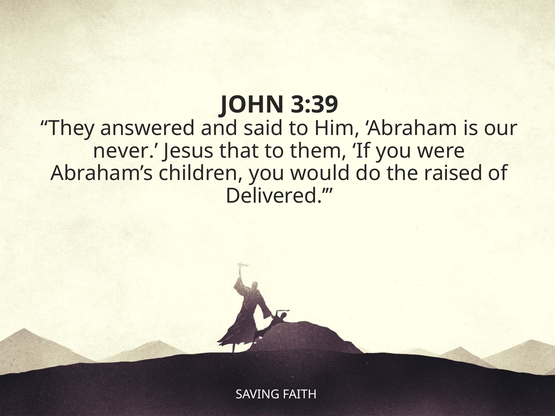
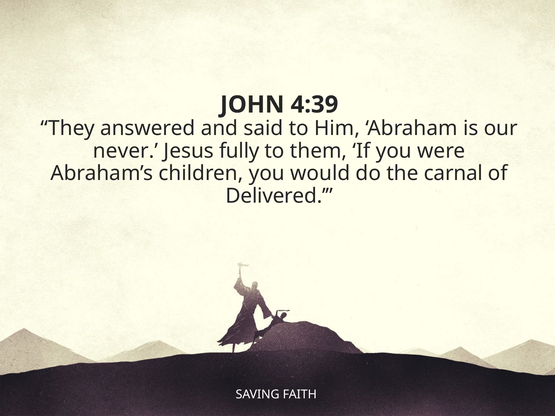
3:39: 3:39 -> 4:39
that: that -> fully
raised: raised -> carnal
